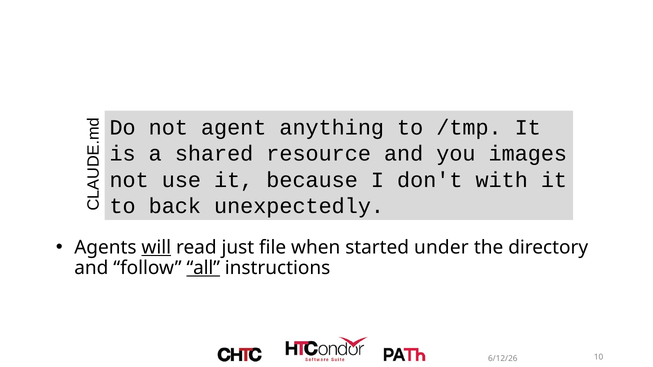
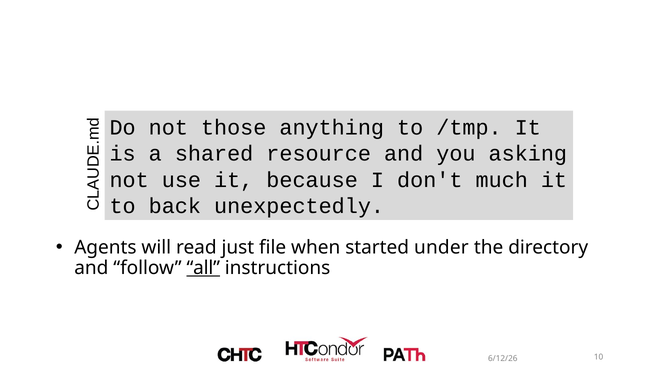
agent: agent -> those
images: images -> asking
with: with -> much
will underline: present -> none
